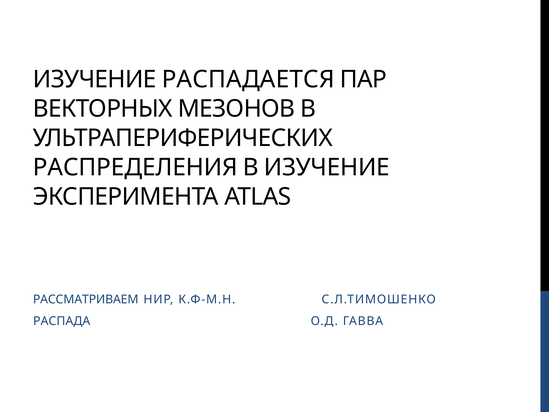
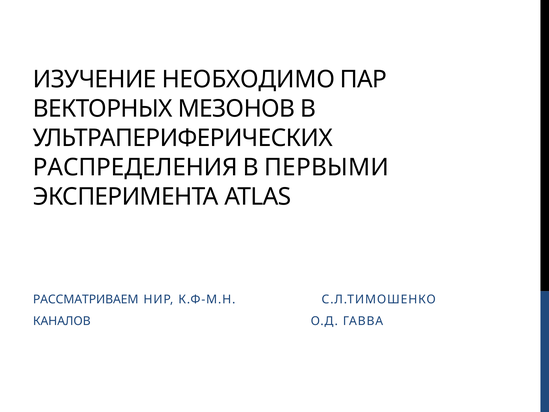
РАСПАДАЕТСЯ: РАСПАДАЕТСЯ -> НЕОБХОДИМО
В ИЗУЧЕНИЕ: ИЗУЧЕНИЕ -> ПЕРВЫМИ
РАСПАДА: РАСПАДА -> КАНАЛОВ
